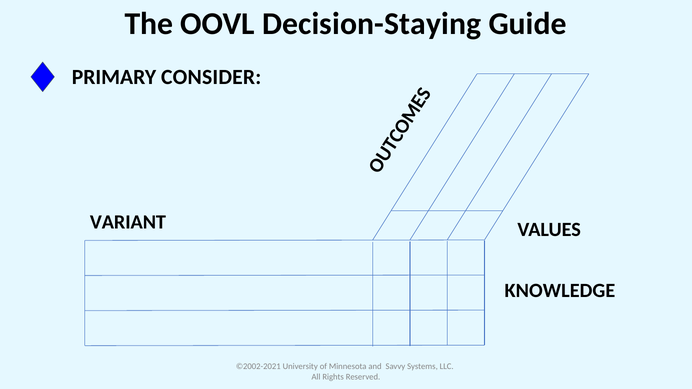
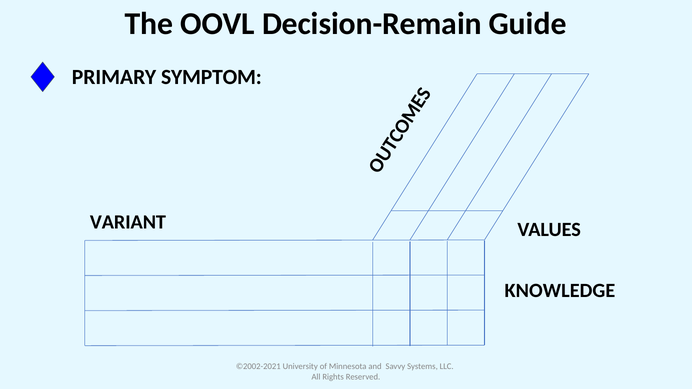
Decision-Staying: Decision-Staying -> Decision-Remain
CONSIDER: CONSIDER -> SYMPTOM
